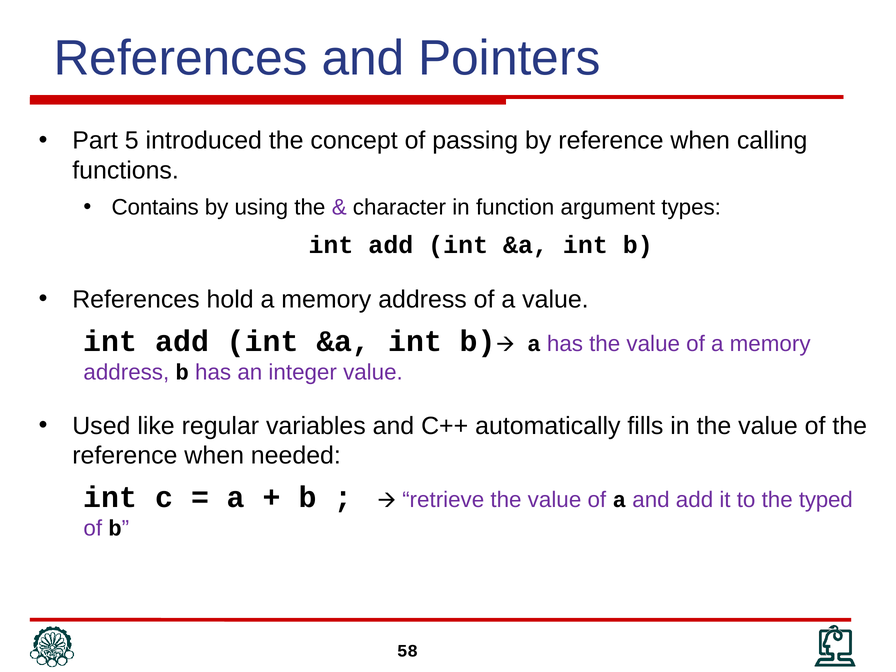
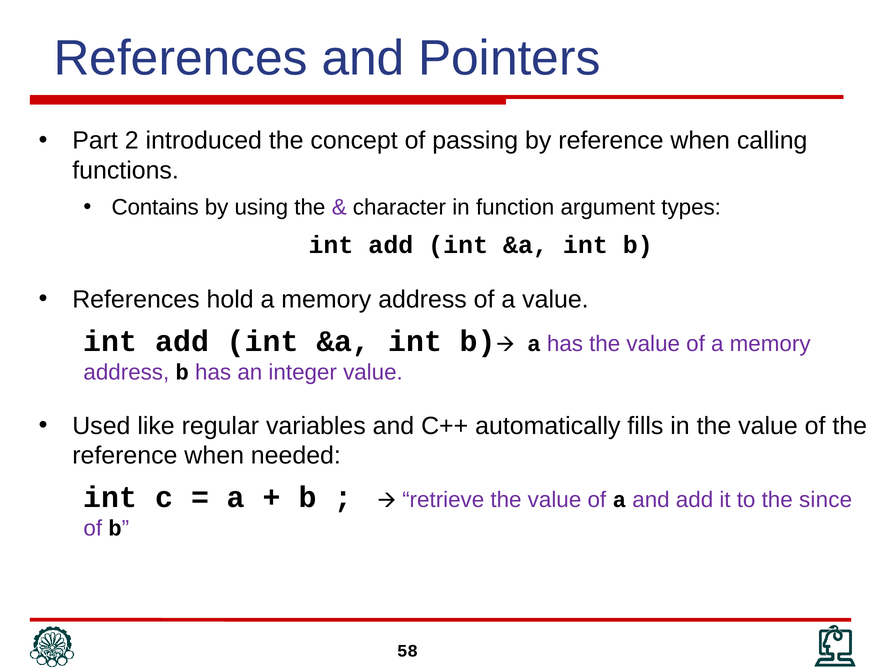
5: 5 -> 2
typed: typed -> since
